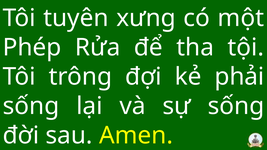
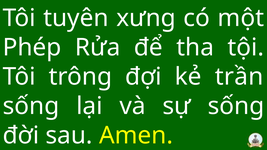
phải: phải -> trần
